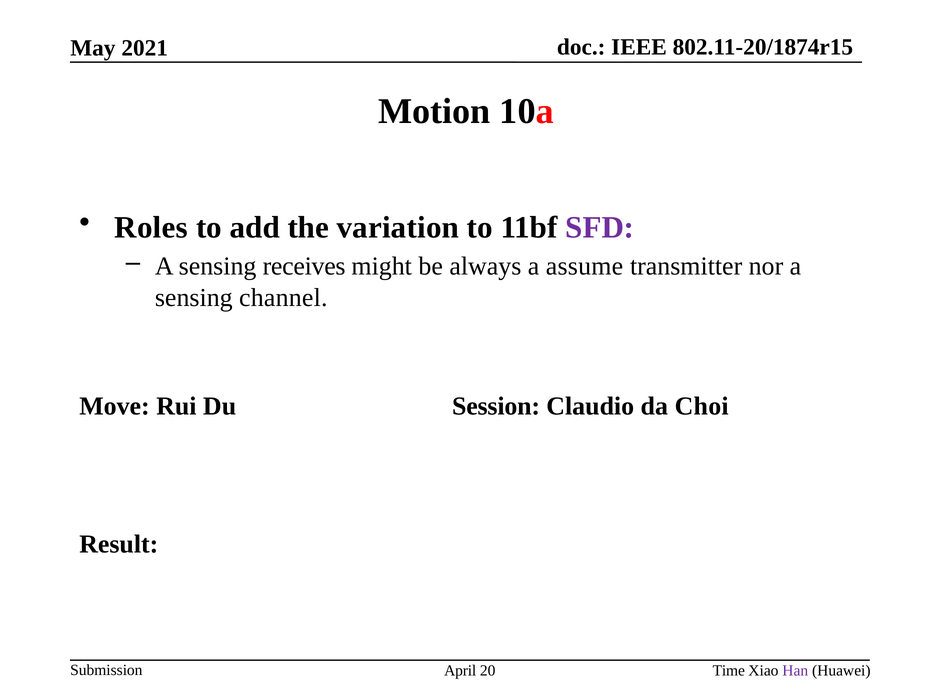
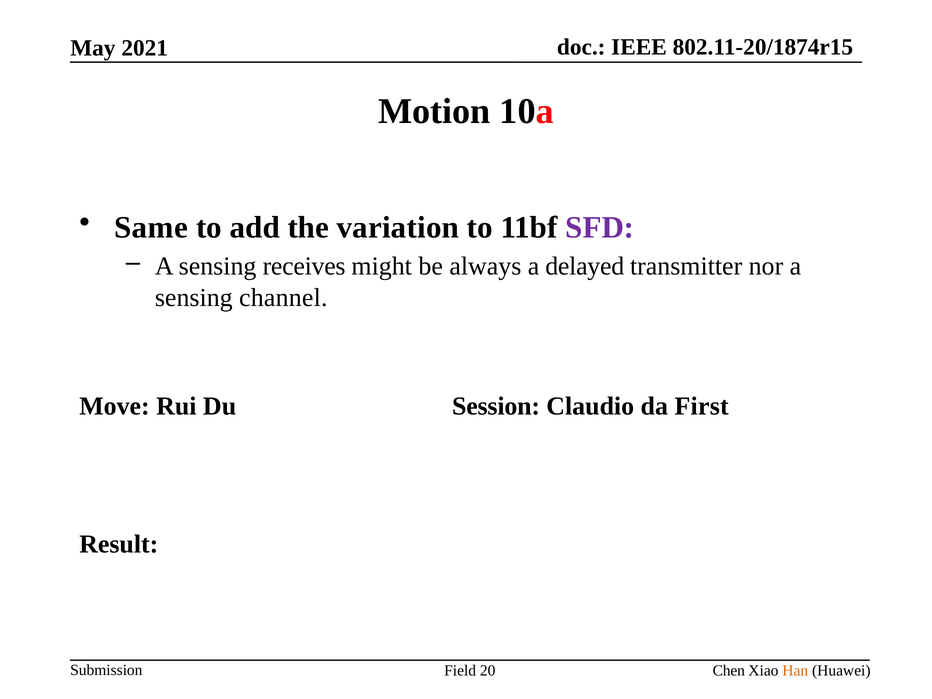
Roles: Roles -> Same
assume: assume -> delayed
Choi: Choi -> First
April: April -> Field
Time: Time -> Chen
Han colour: purple -> orange
